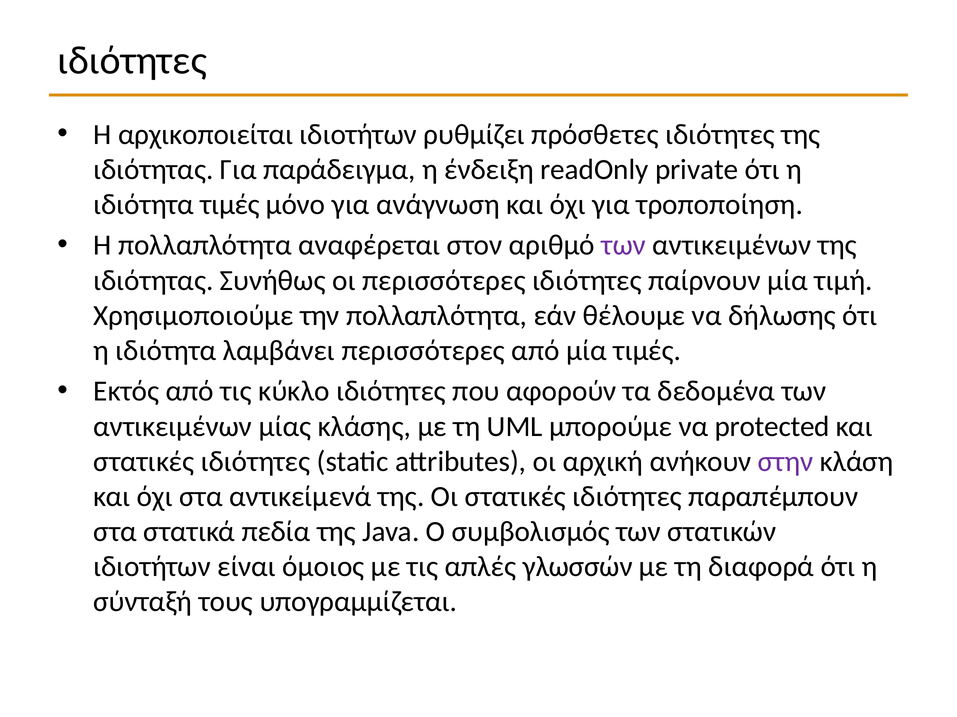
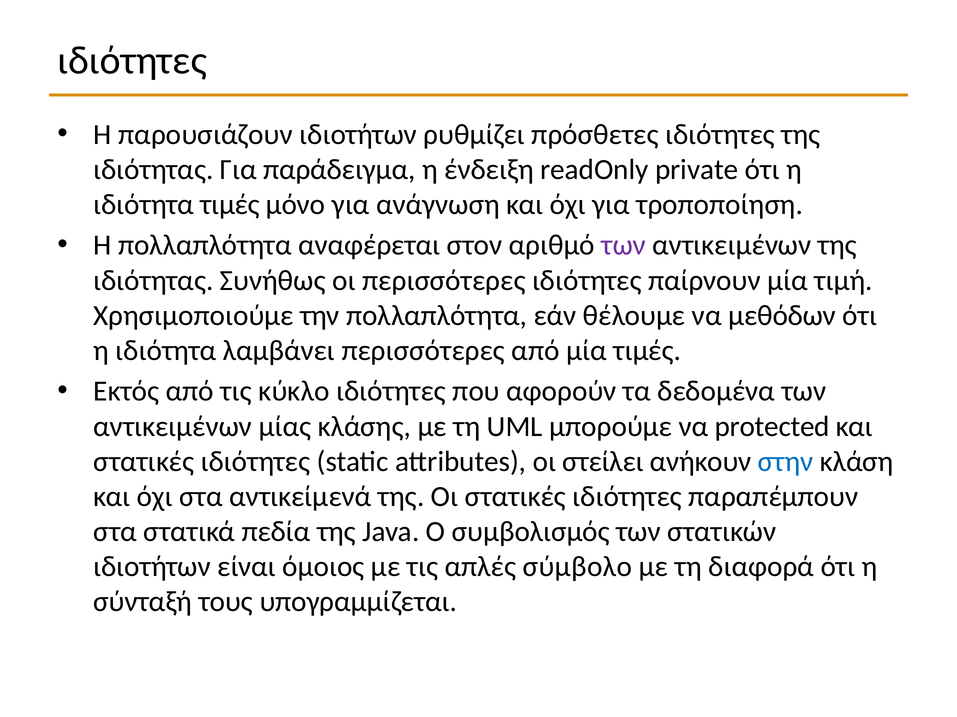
αρχικοποιείται: αρχικοποιείται -> παρουσιάζουν
δήλωσης: δήλωσης -> μεθόδων
αρχική: αρχική -> στείλει
στην colour: purple -> blue
γλωσσών: γλωσσών -> σύμβολο
